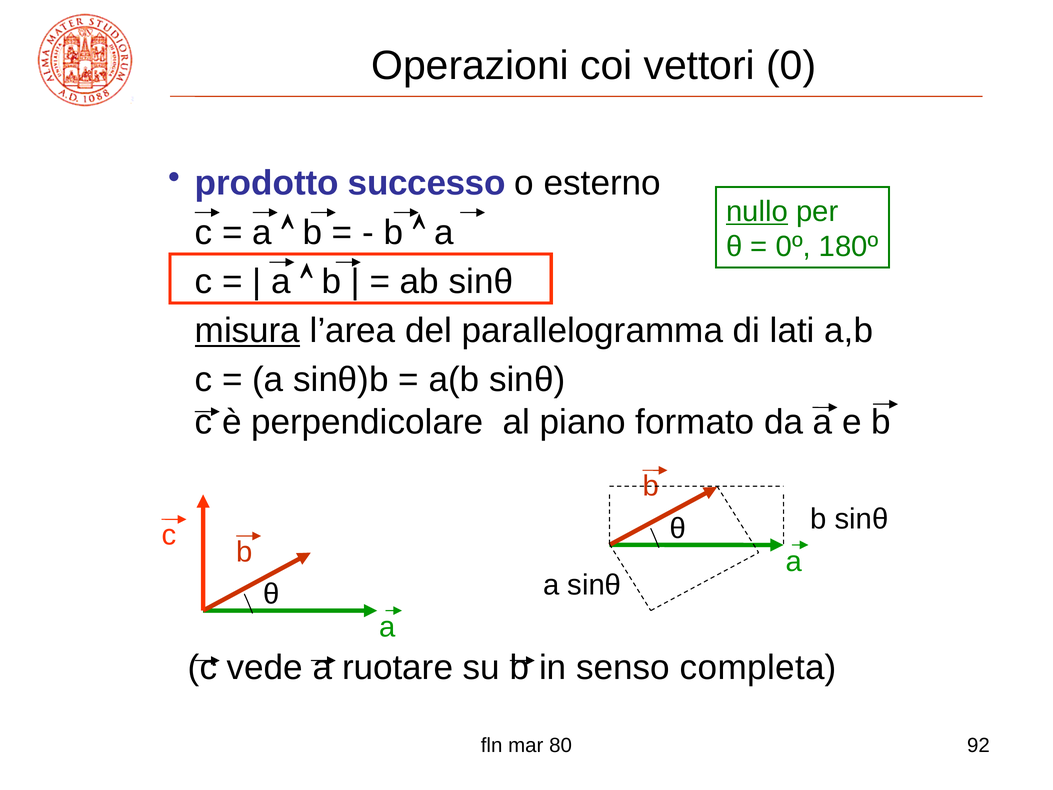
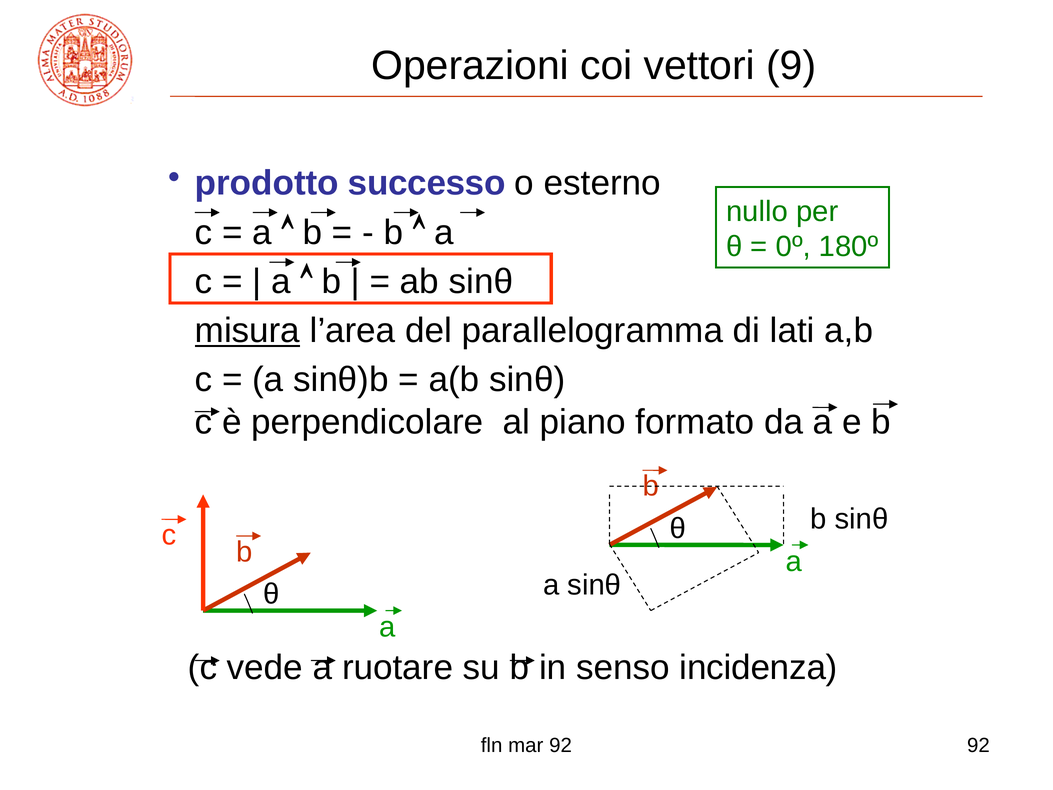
0: 0 -> 9
nullo underline: present -> none
completa: completa -> incidenza
mar 80: 80 -> 92
